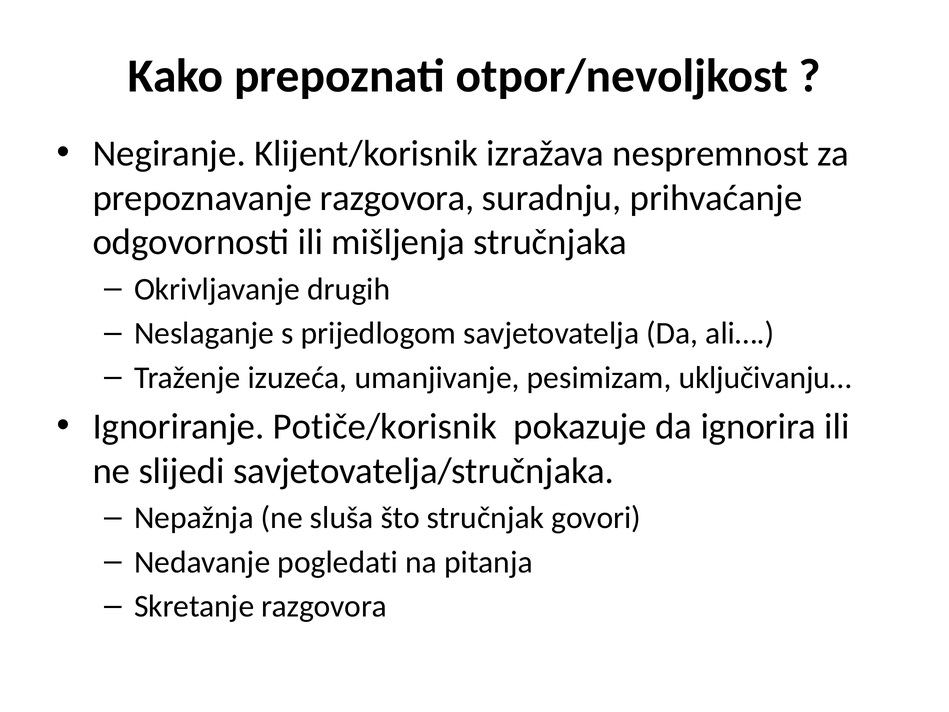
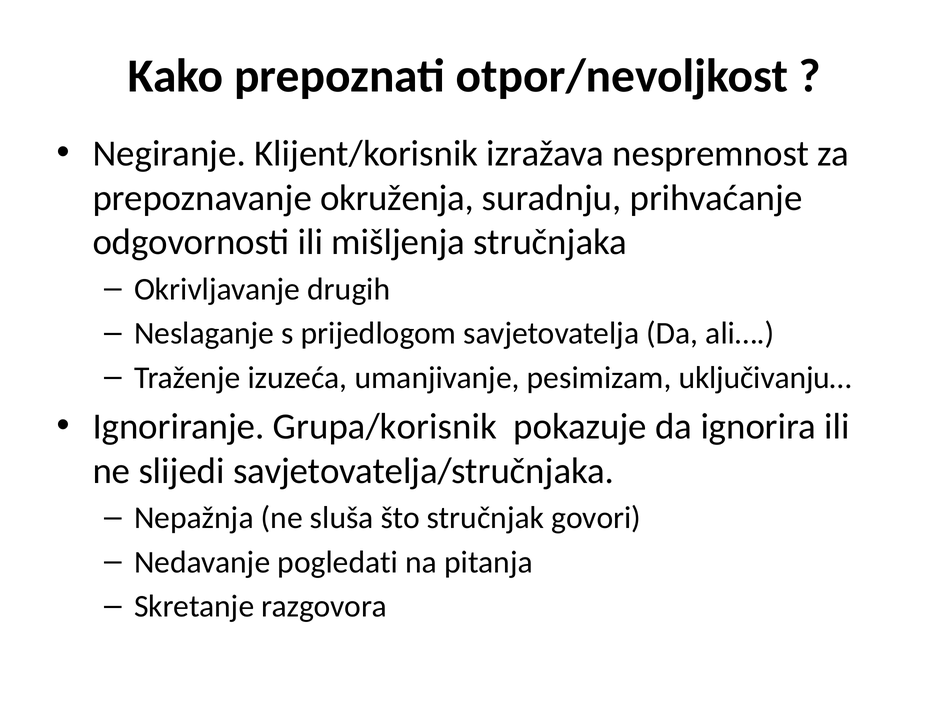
prepoznavanje razgovora: razgovora -> okruženja
Potiče/korisnik: Potiče/korisnik -> Grupa/korisnik
